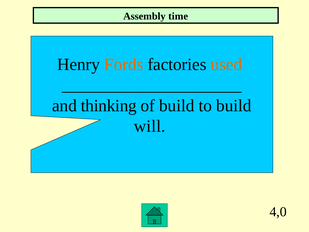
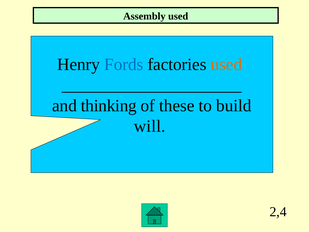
Assembly time: time -> used
Fords colour: orange -> blue
of build: build -> these
4,0: 4,0 -> 2,4
